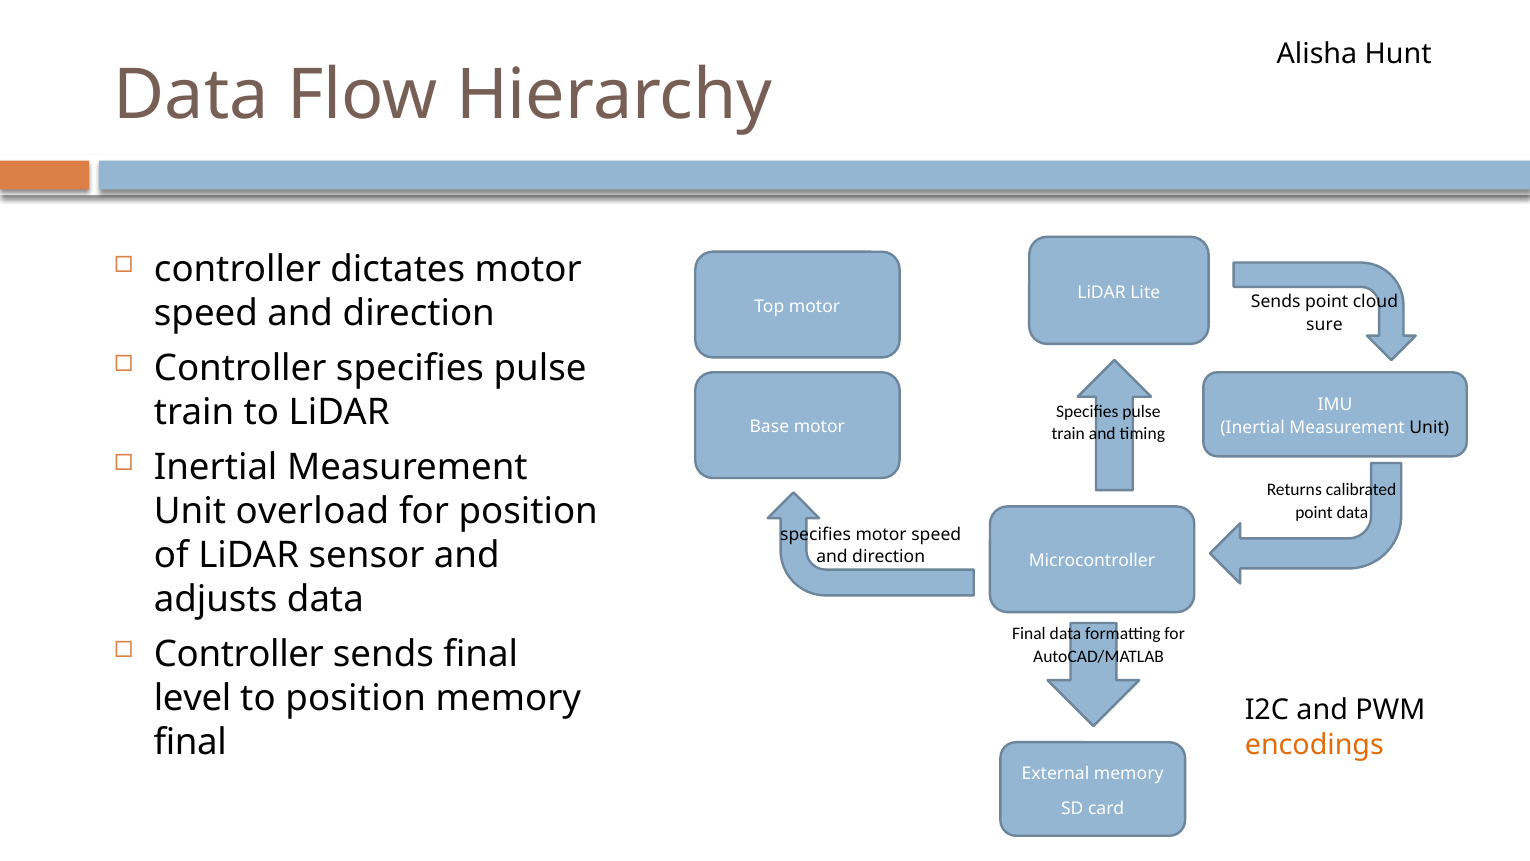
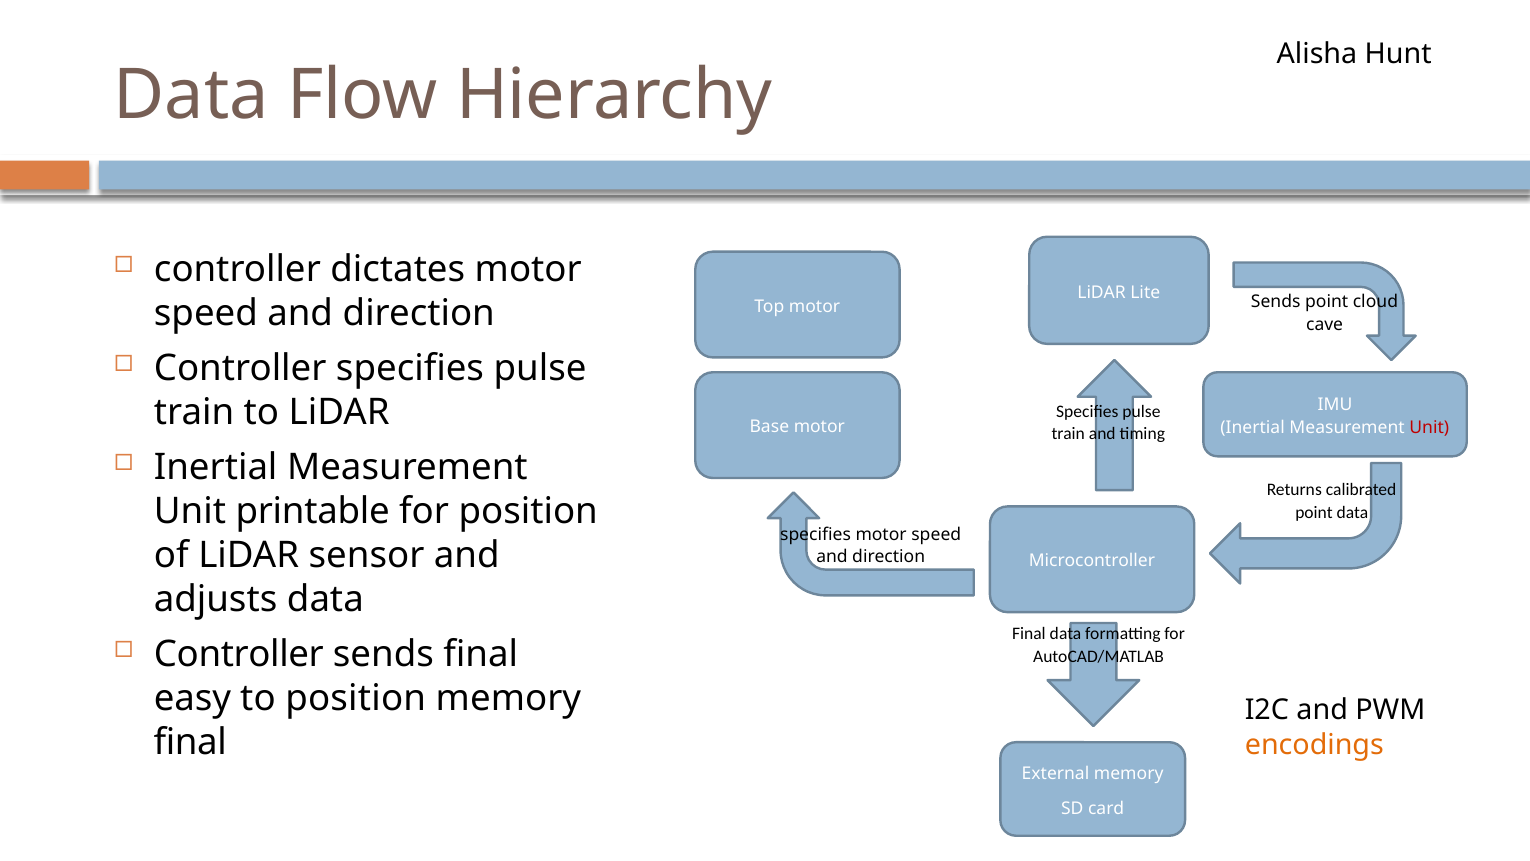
sure: sure -> cave
Unit at (1429, 427) colour: black -> red
overload: overload -> printable
level: level -> easy
